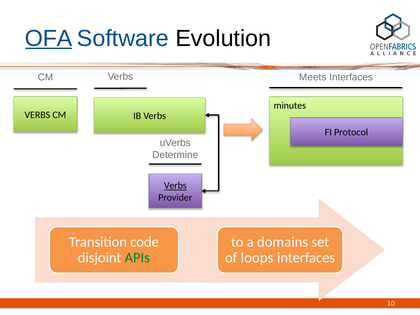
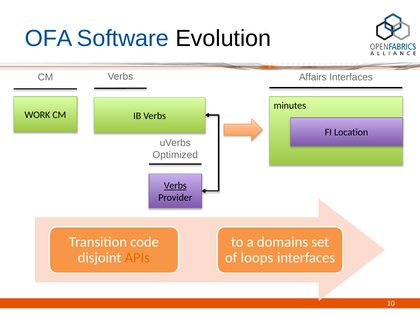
OFA underline: present -> none
Meets: Meets -> Affairs
VERBS at (37, 115): VERBS -> WORK
Protocol: Protocol -> Location
Determine: Determine -> Optimized
APIs colour: green -> orange
